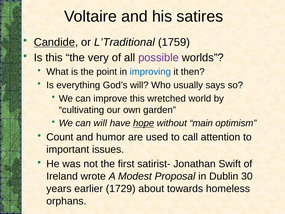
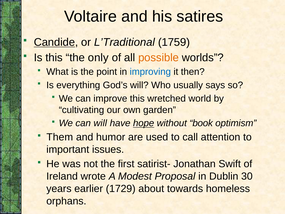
very: very -> only
possible colour: purple -> orange
main: main -> book
Count: Count -> Them
